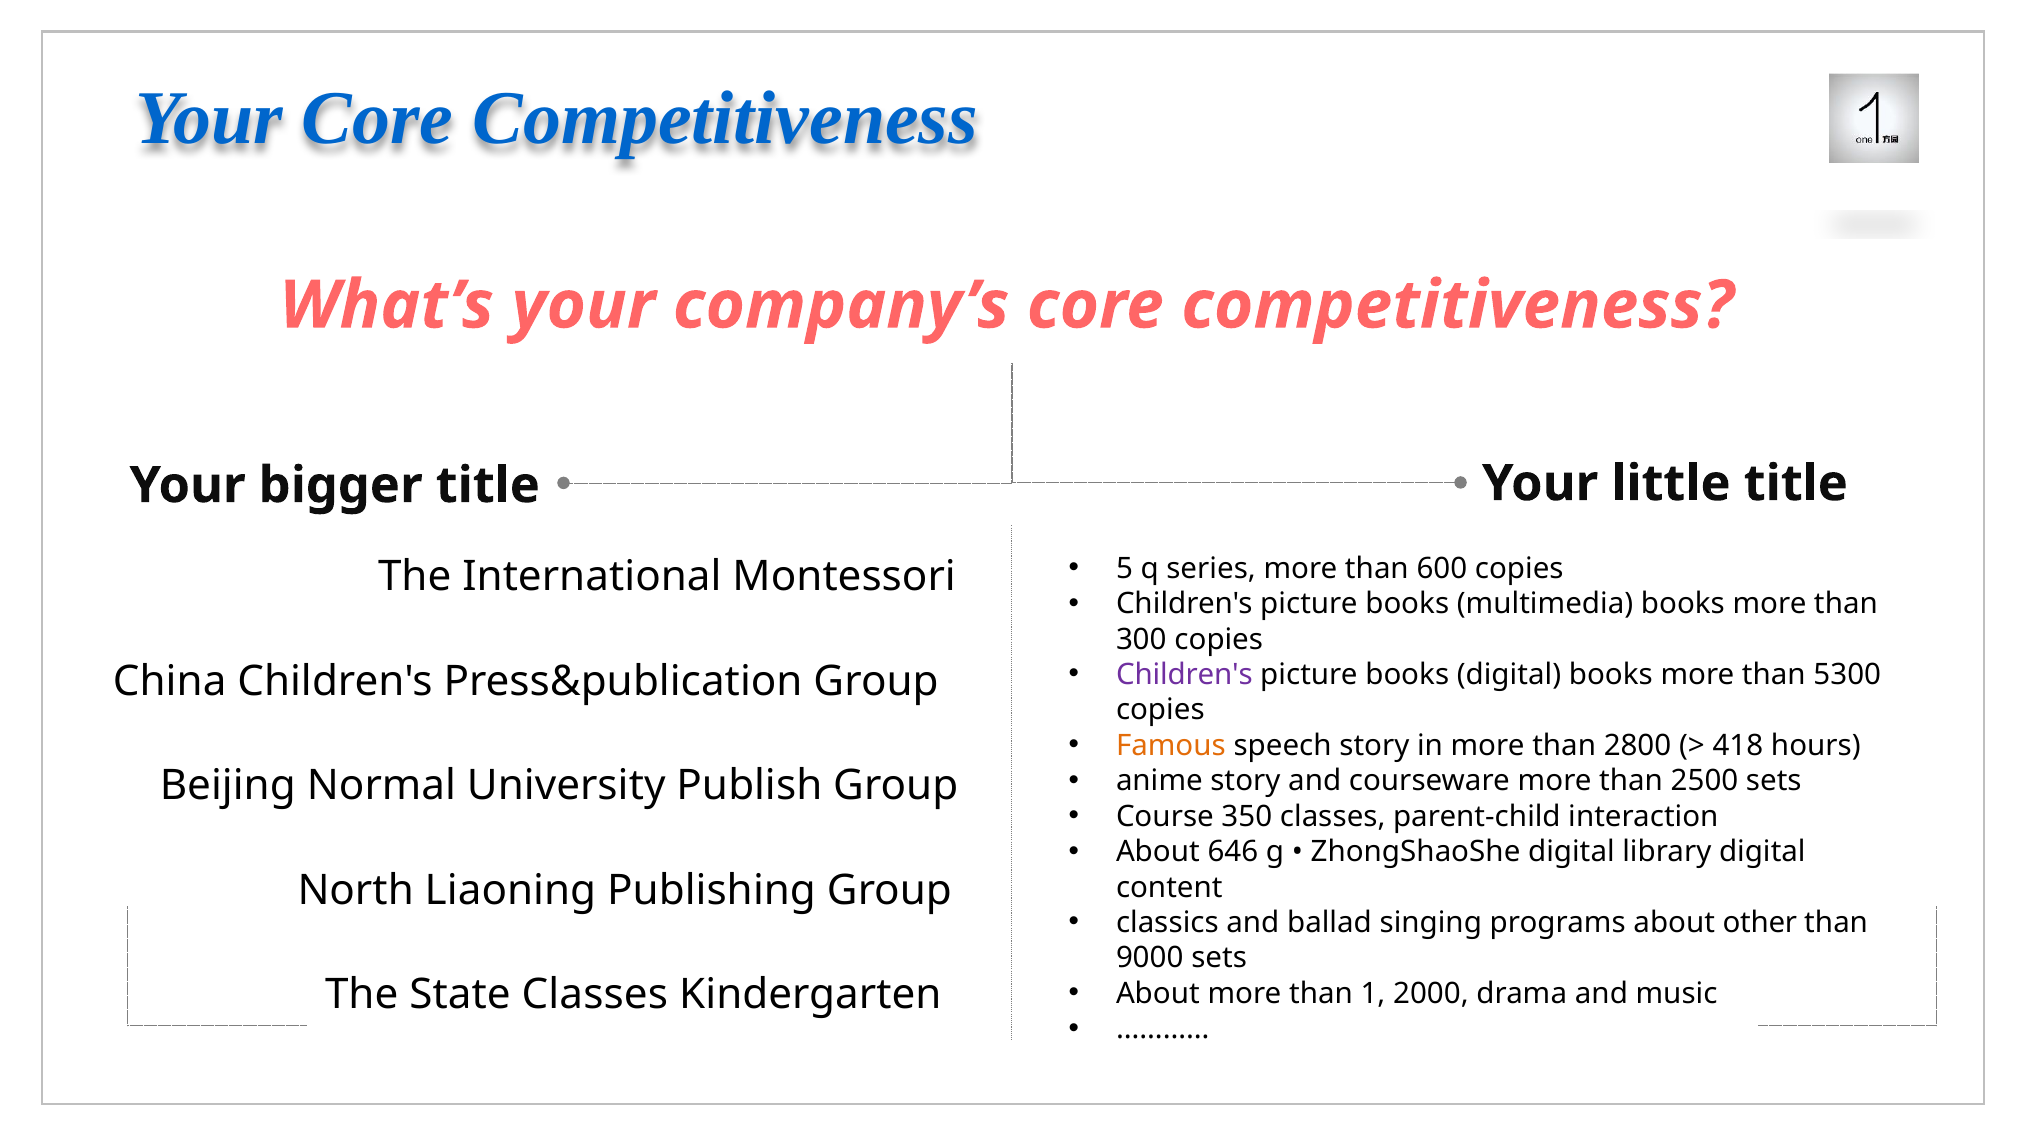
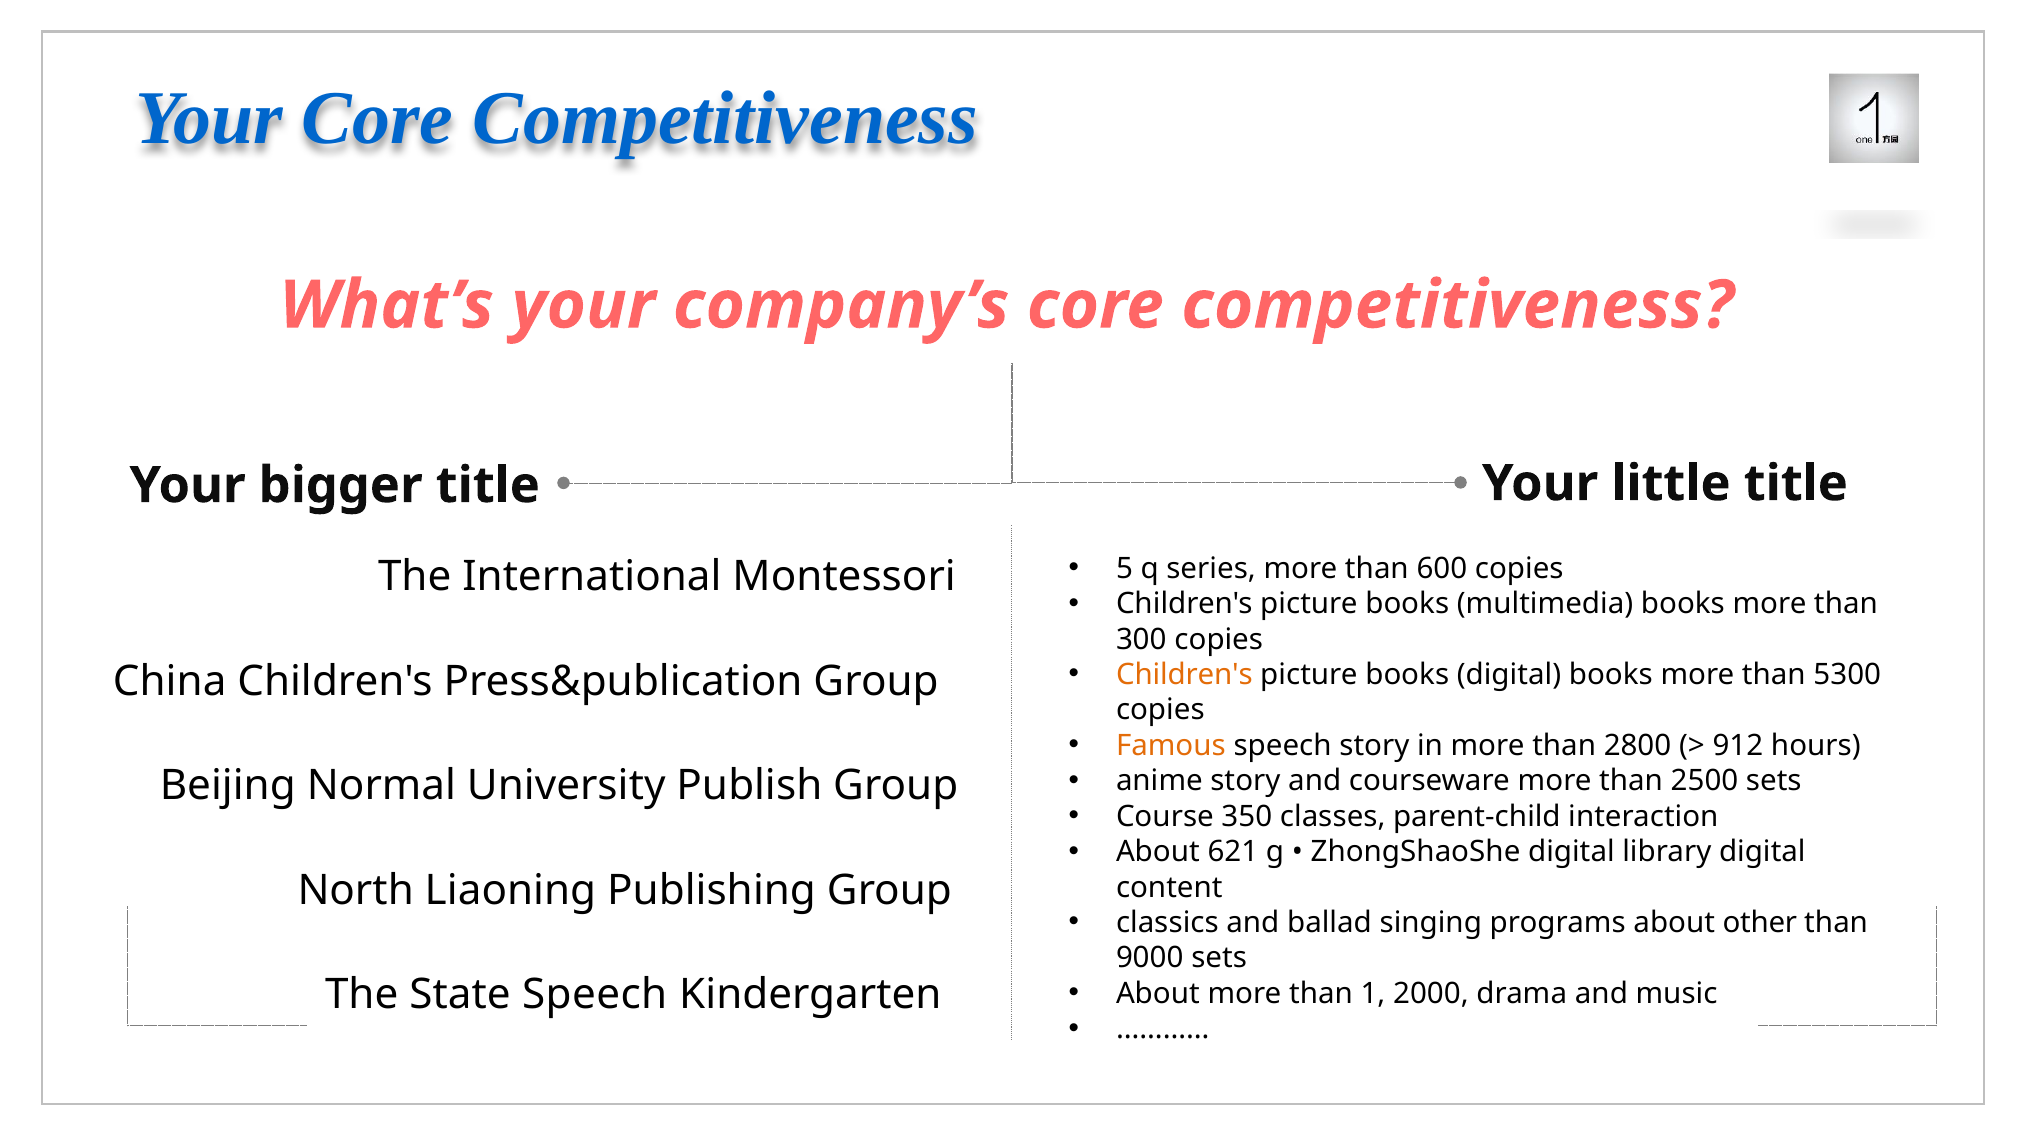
Children's at (1184, 675) colour: purple -> orange
418: 418 -> 912
646: 646 -> 621
State Classes: Classes -> Speech
